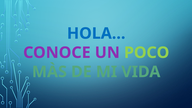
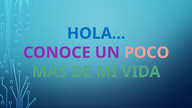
POCO colour: light green -> pink
